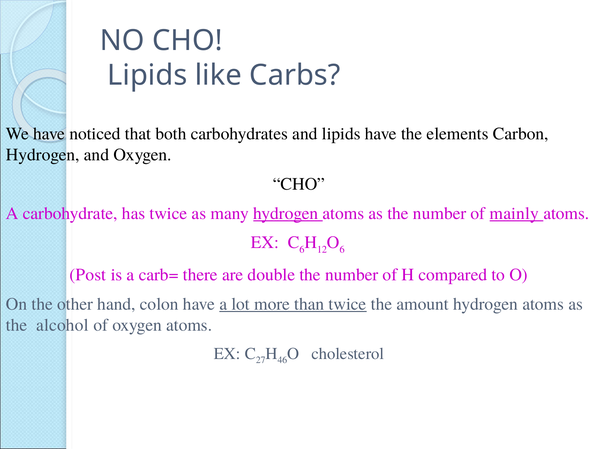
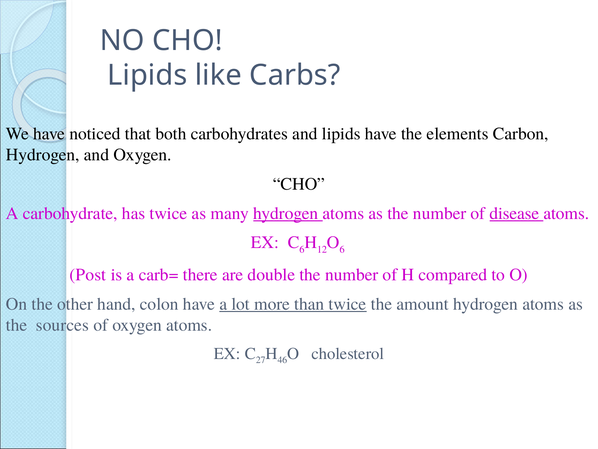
mainly: mainly -> disease
alcohol: alcohol -> sources
